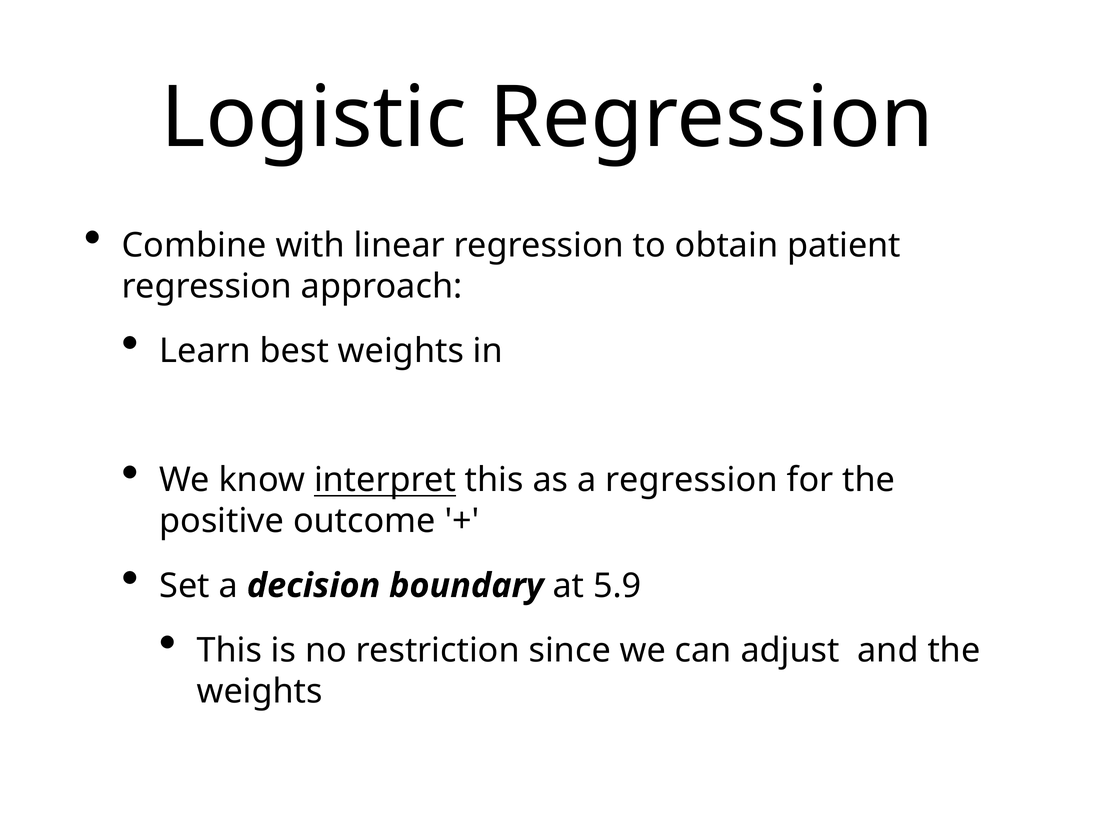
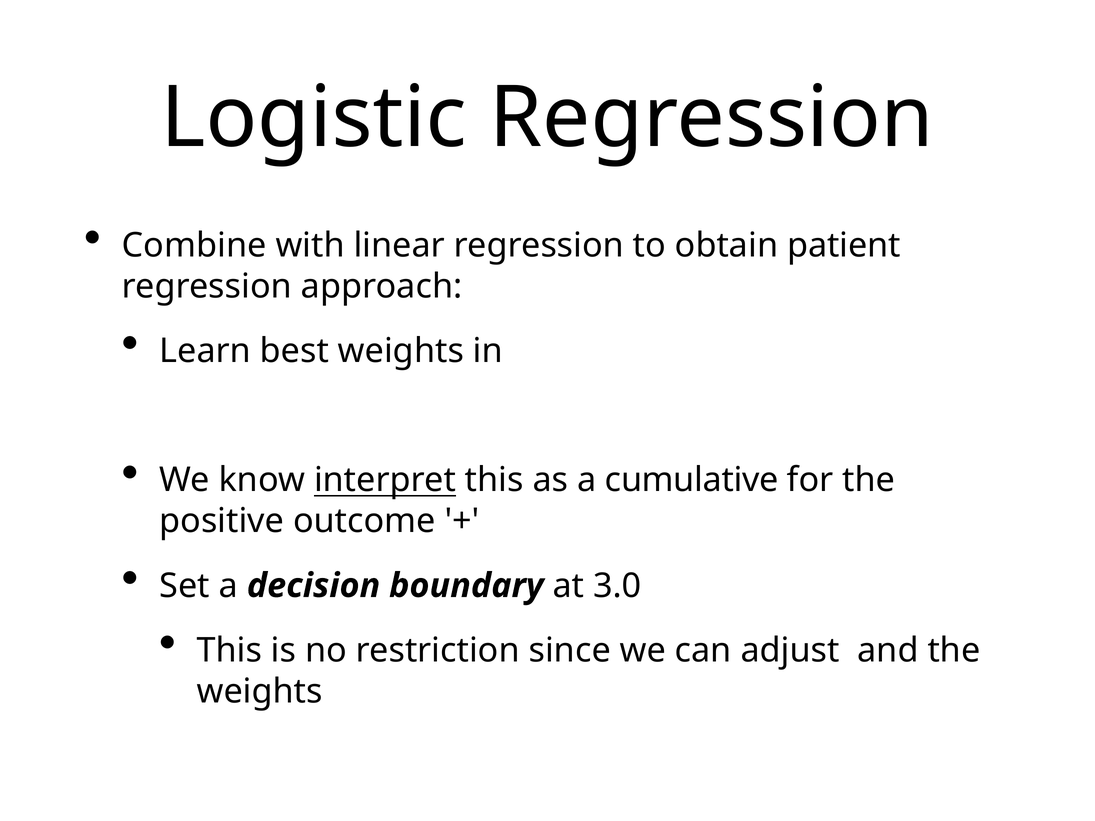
a regression: regression -> cumulative
5.9: 5.9 -> 3.0
